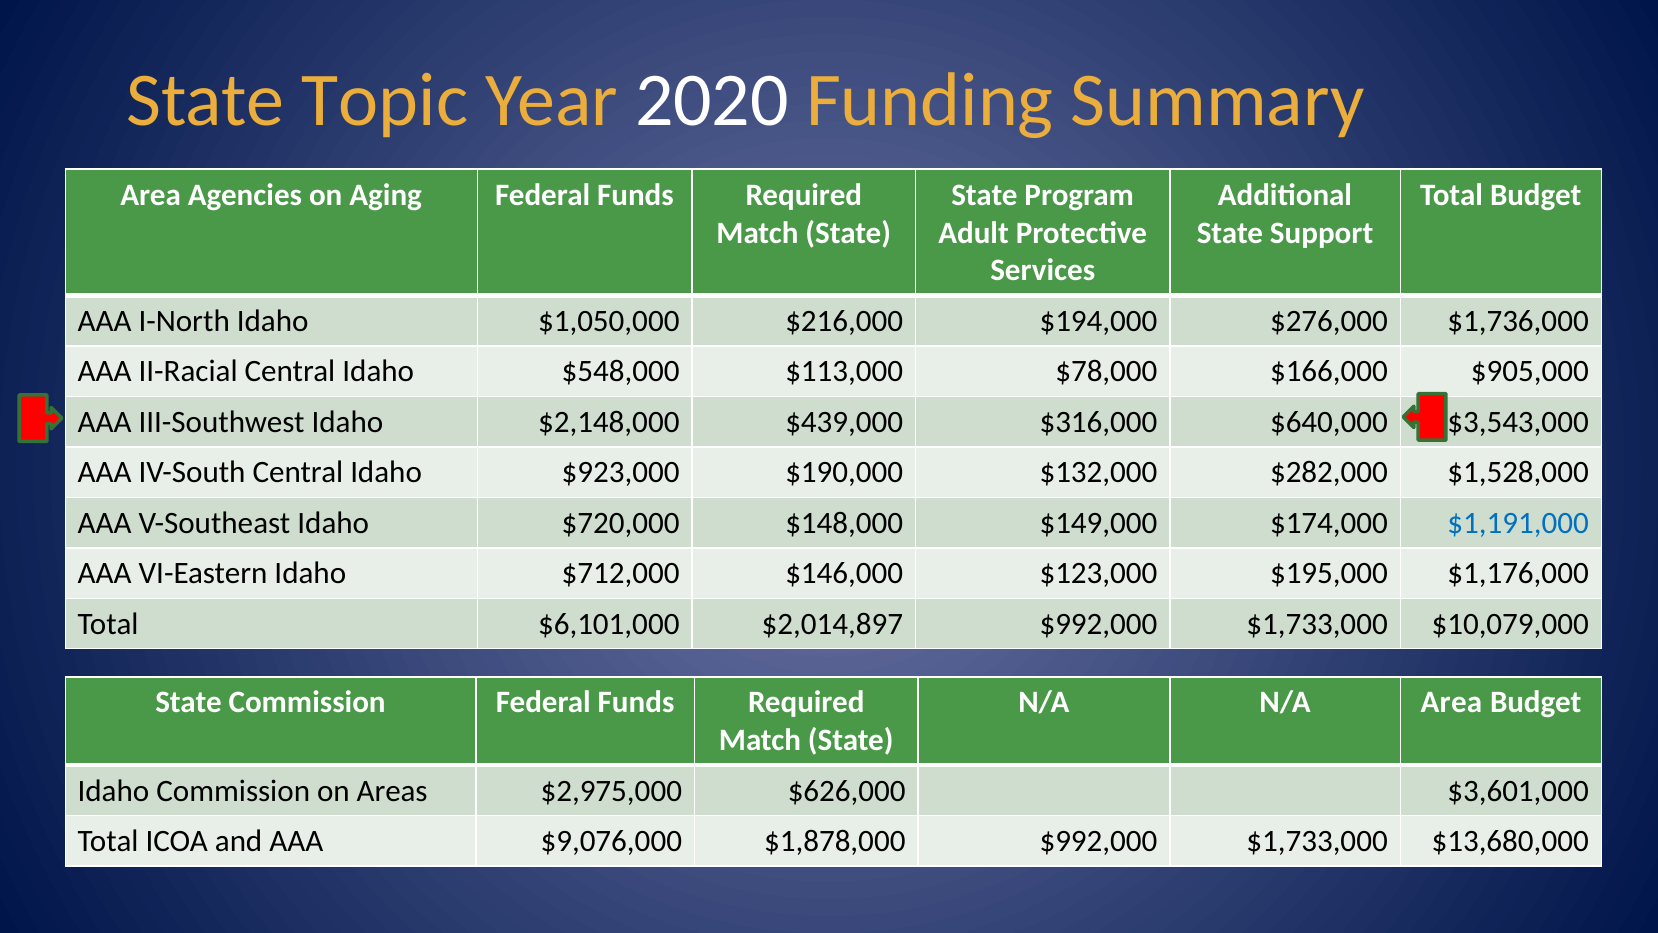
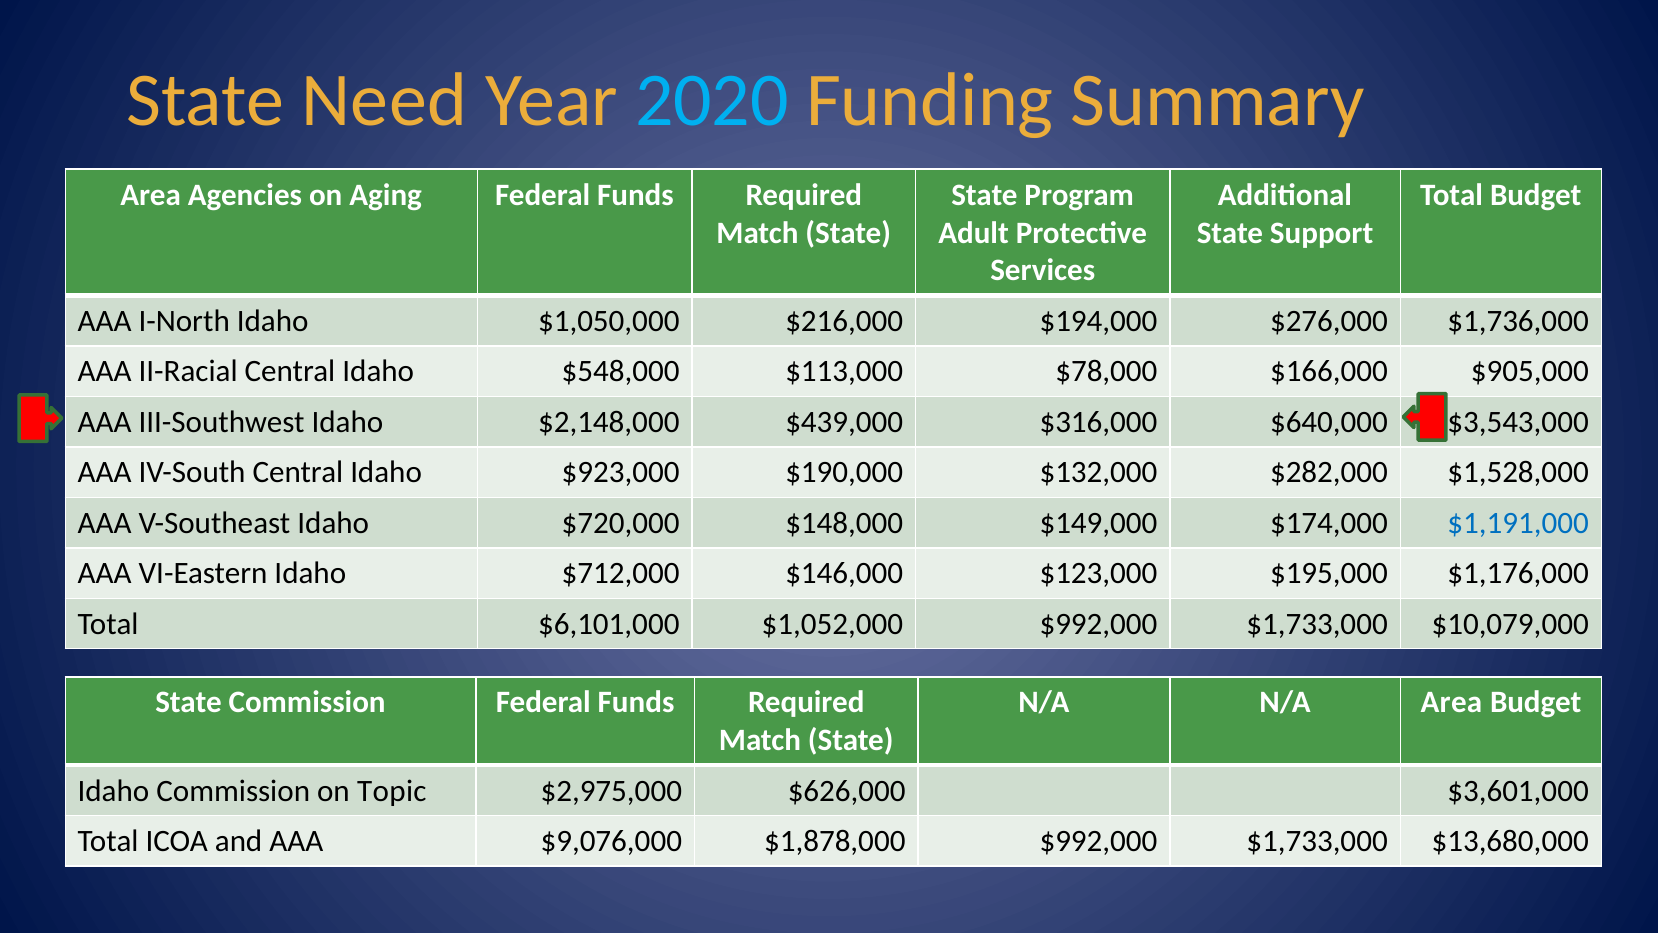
Topic: Topic -> Need
2020 colour: white -> light blue
$2,014,897: $2,014,897 -> $1,052,000
Areas: Areas -> Topic
